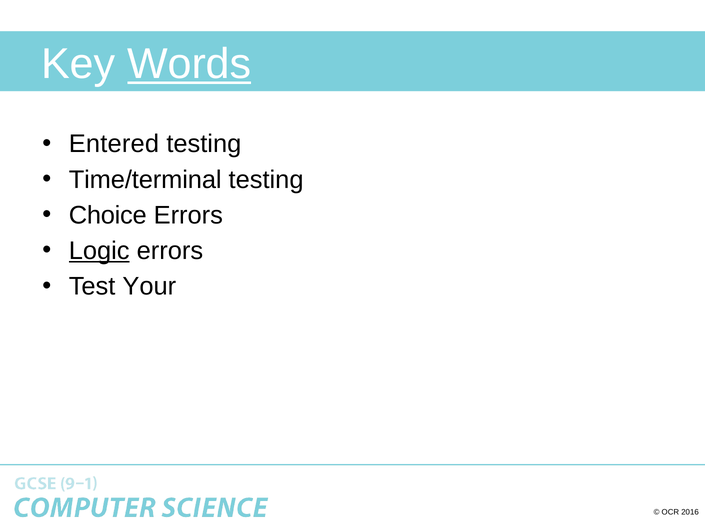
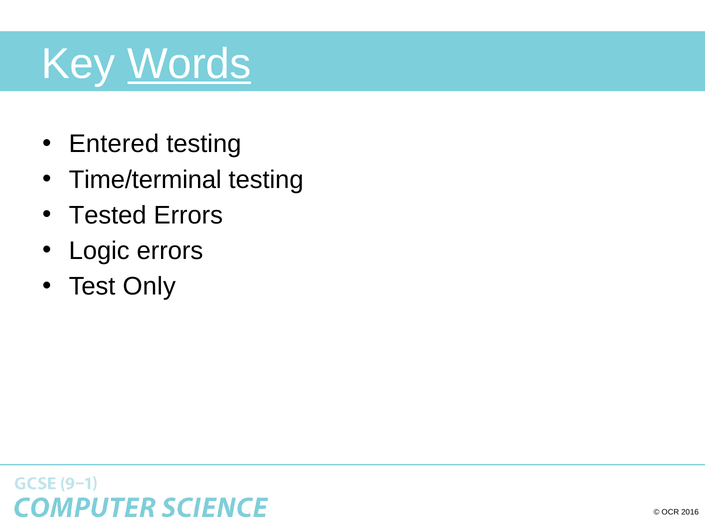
Choice: Choice -> Tested
Logic underline: present -> none
Your: Your -> Only
